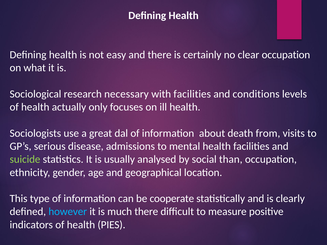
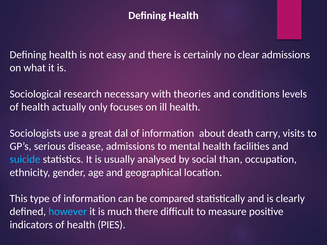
clear occupation: occupation -> admissions
with facilities: facilities -> theories
from: from -> carry
suicide colour: light green -> light blue
cooperate: cooperate -> compared
